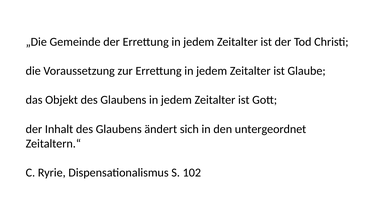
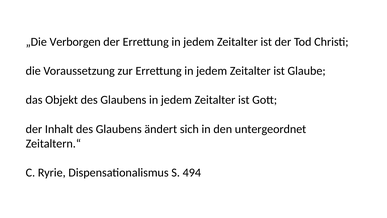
Gemeinde: Gemeinde -> Verborgen
102: 102 -> 494
